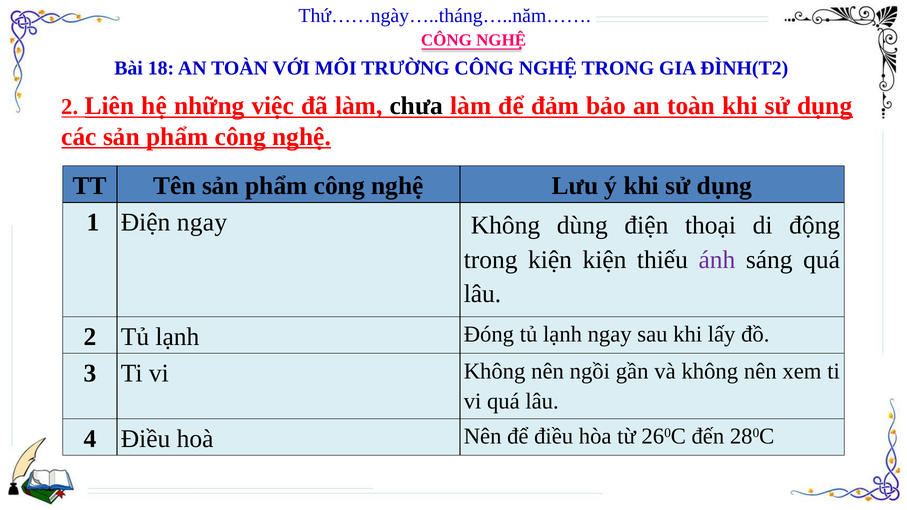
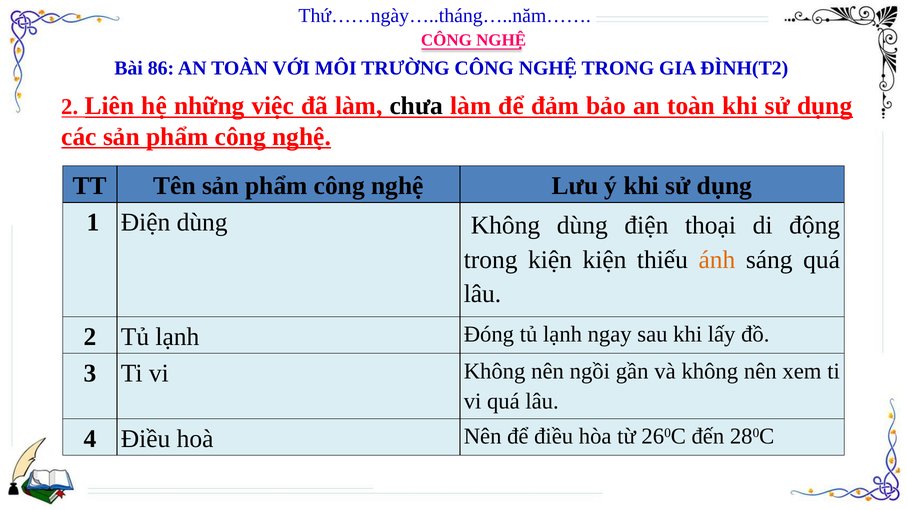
18: 18 -> 86
Điện ngay: ngay -> dùng
ánh colour: purple -> orange
